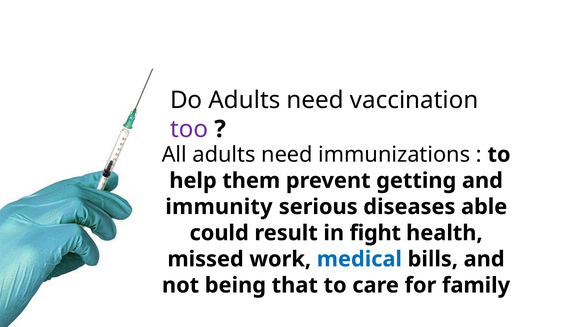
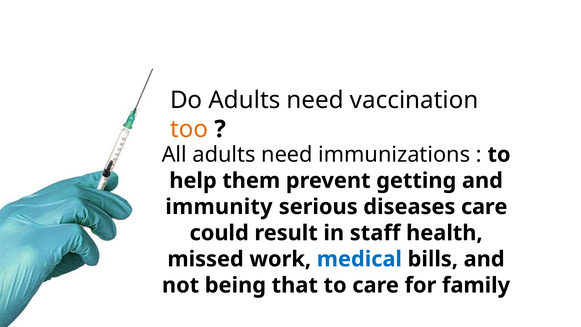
too colour: purple -> orange
diseases able: able -> care
fight: fight -> staff
